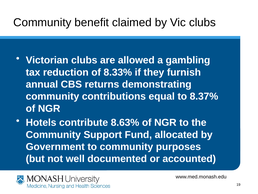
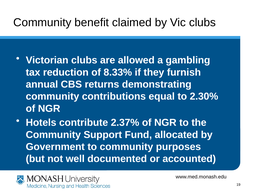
8.37%: 8.37% -> 2.30%
8.63%: 8.63% -> 2.37%
